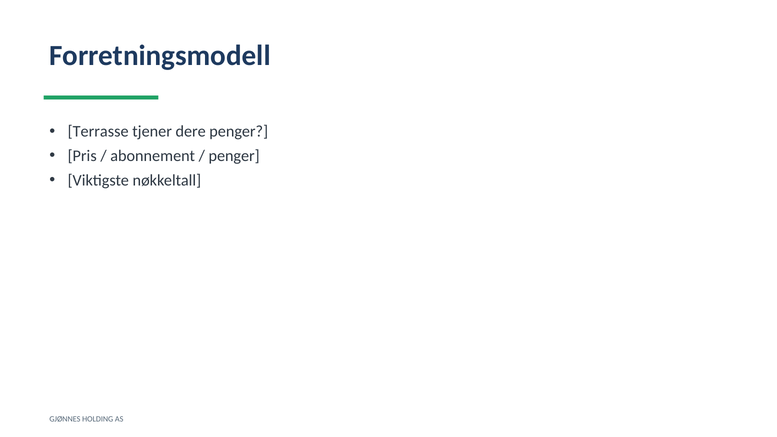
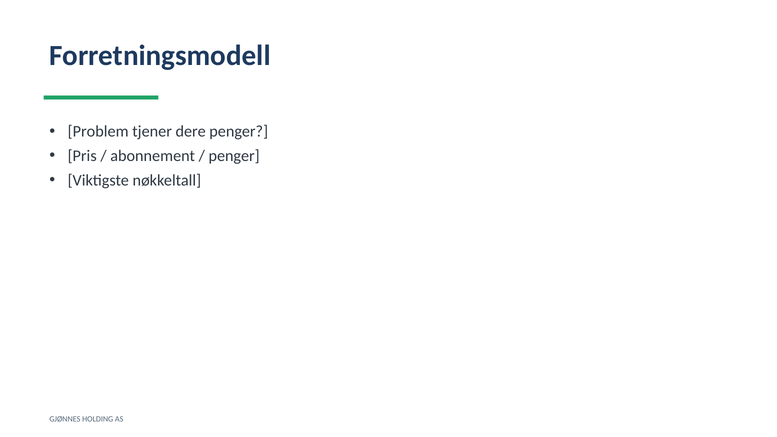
Terrasse: Terrasse -> Problem
